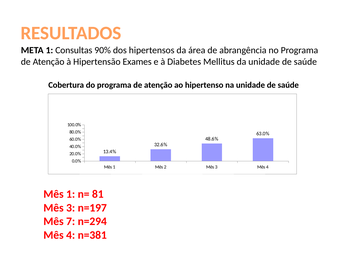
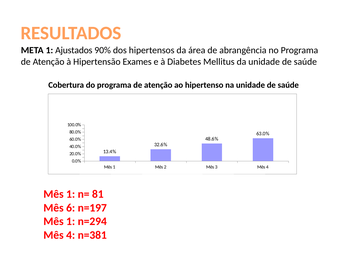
Consultas: Consultas -> Ajustados
3 at (71, 207): 3 -> 6
7 at (71, 221): 7 -> 1
